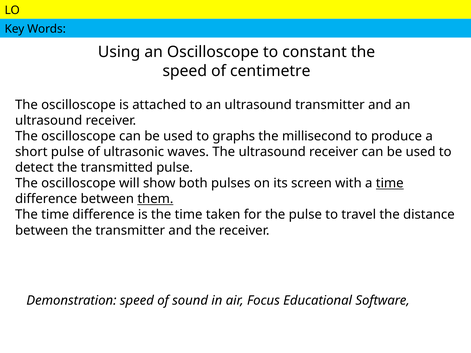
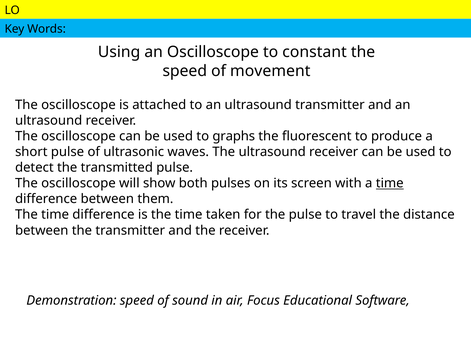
centimetre: centimetre -> movement
millisecond: millisecond -> fluorescent
them underline: present -> none
